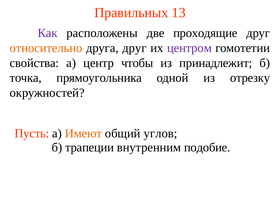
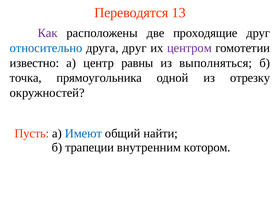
Правильных: Правильных -> Переводятся
относительно colour: orange -> blue
свойства: свойства -> известно
чтобы: чтобы -> равны
принадлежит: принадлежит -> выполняться
Имеют colour: orange -> blue
углов: углов -> найти
подобие: подобие -> котором
